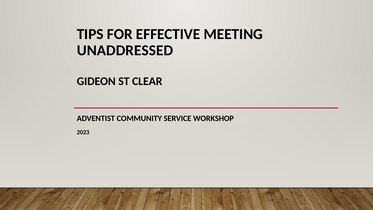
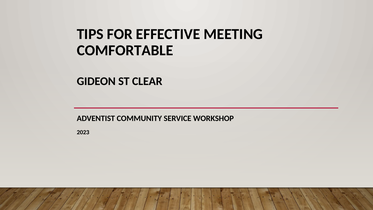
UNADDRESSED: UNADDRESSED -> COMFORTABLE
